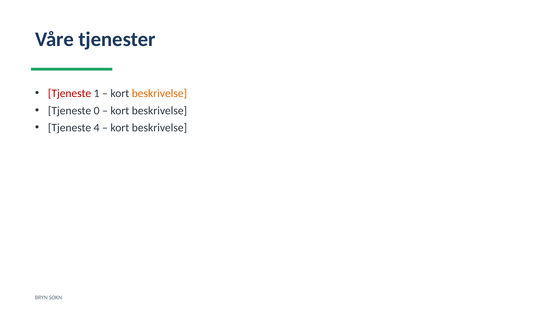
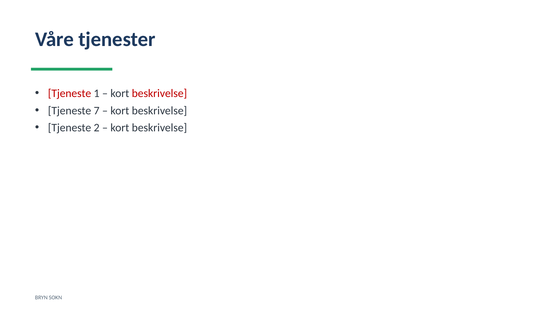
beskrivelse at (159, 93) colour: orange -> red
0: 0 -> 7
4: 4 -> 2
